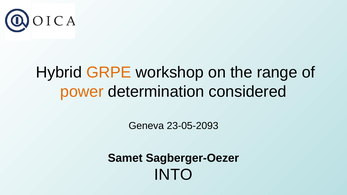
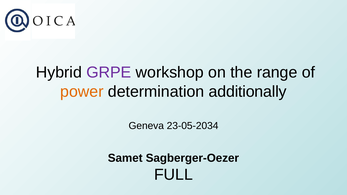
GRPE colour: orange -> purple
considered: considered -> additionally
23-05-2093: 23-05-2093 -> 23-05-2034
INTO: INTO -> FULL
